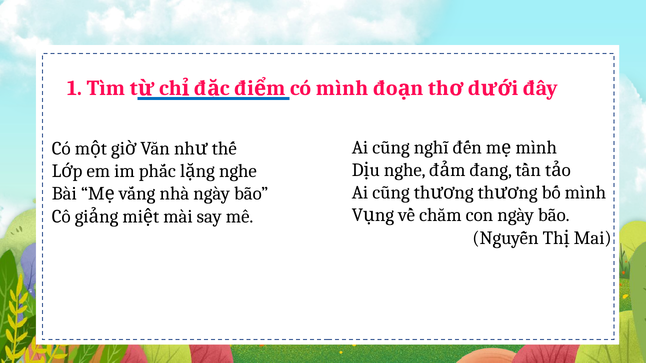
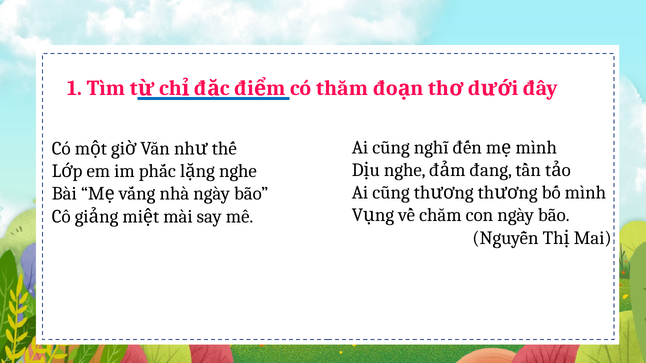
có mình: mình -> thăm
